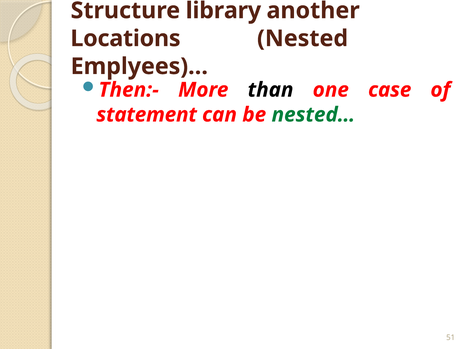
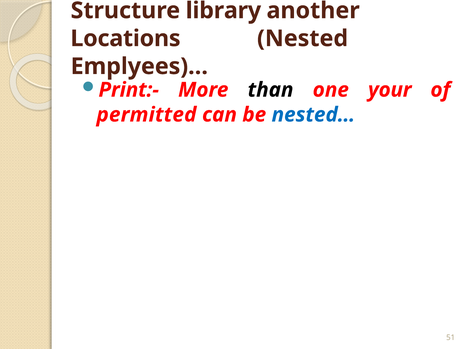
Then:-: Then:- -> Print:-
case: case -> your
statement: statement -> permitted
nested… colour: green -> blue
